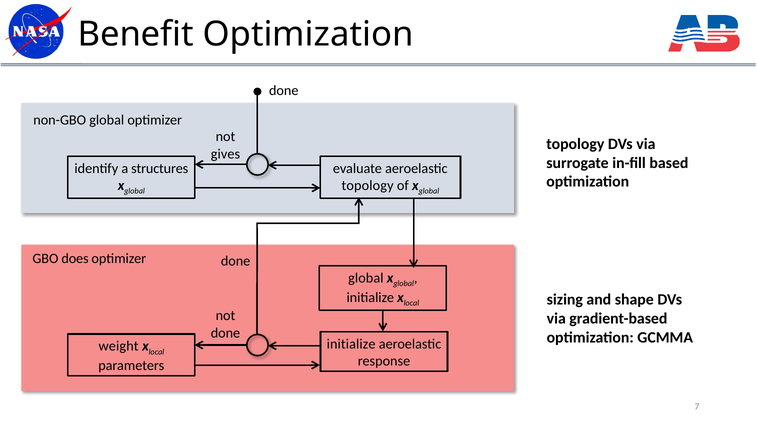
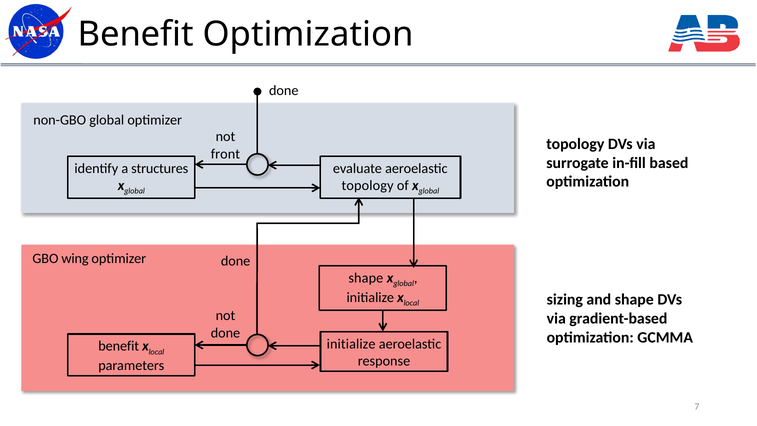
gives: gives -> front
does: does -> wing
global at (366, 278): global -> shape
weight at (119, 346): weight -> benefit
